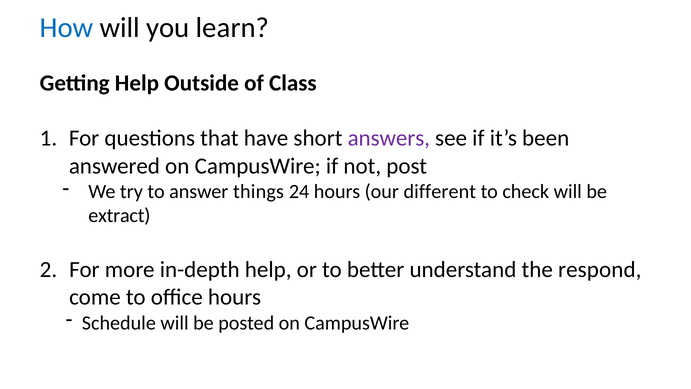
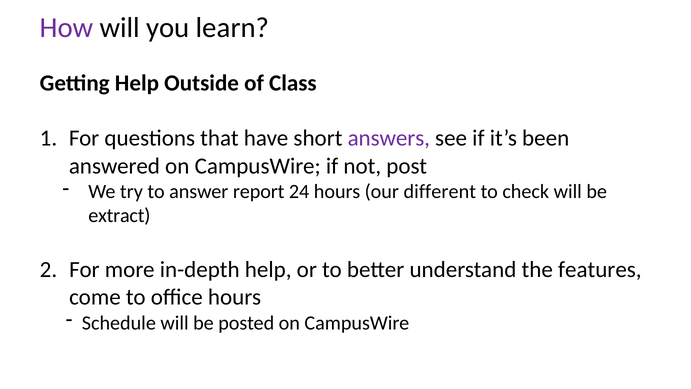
How colour: blue -> purple
things: things -> report
respond: respond -> features
